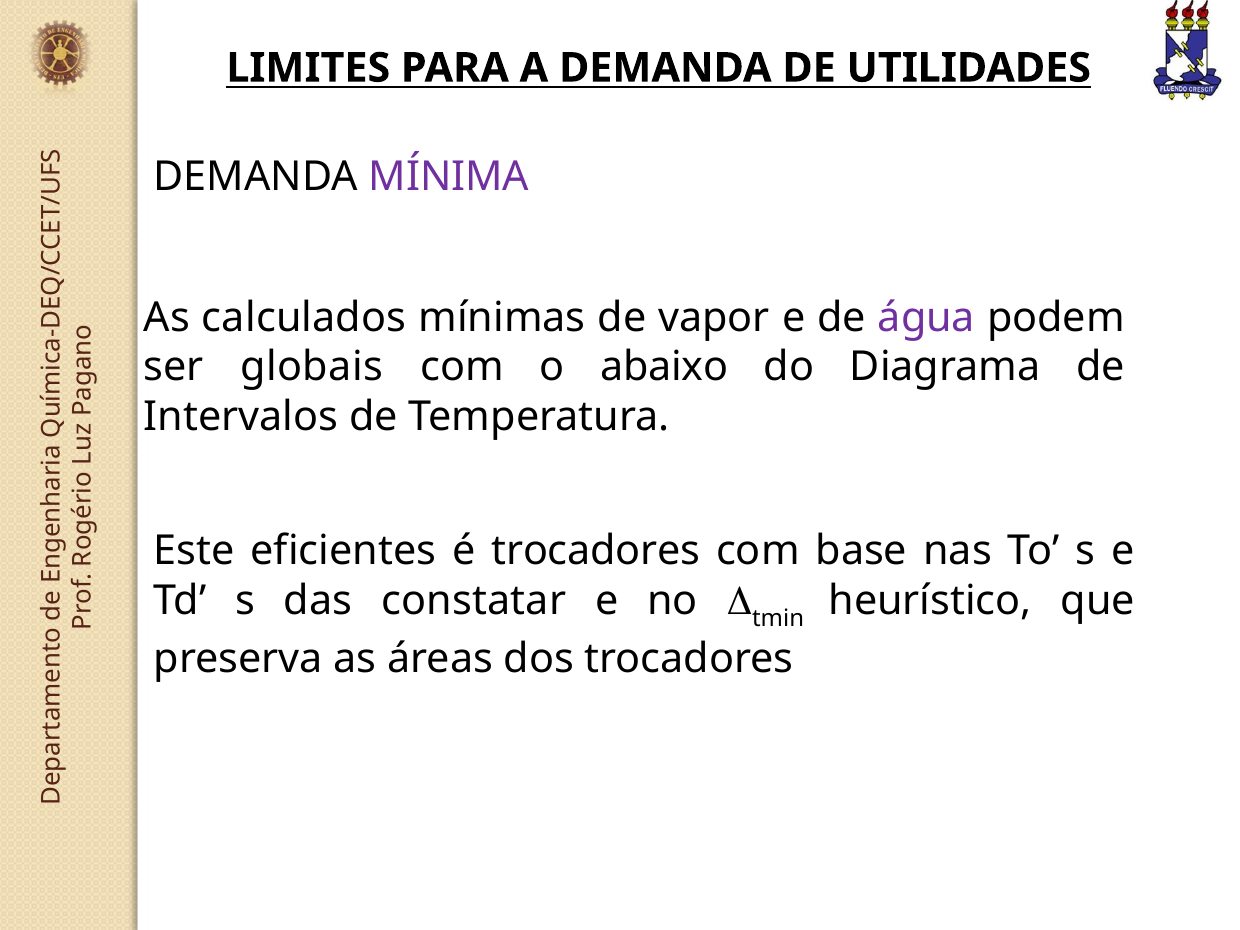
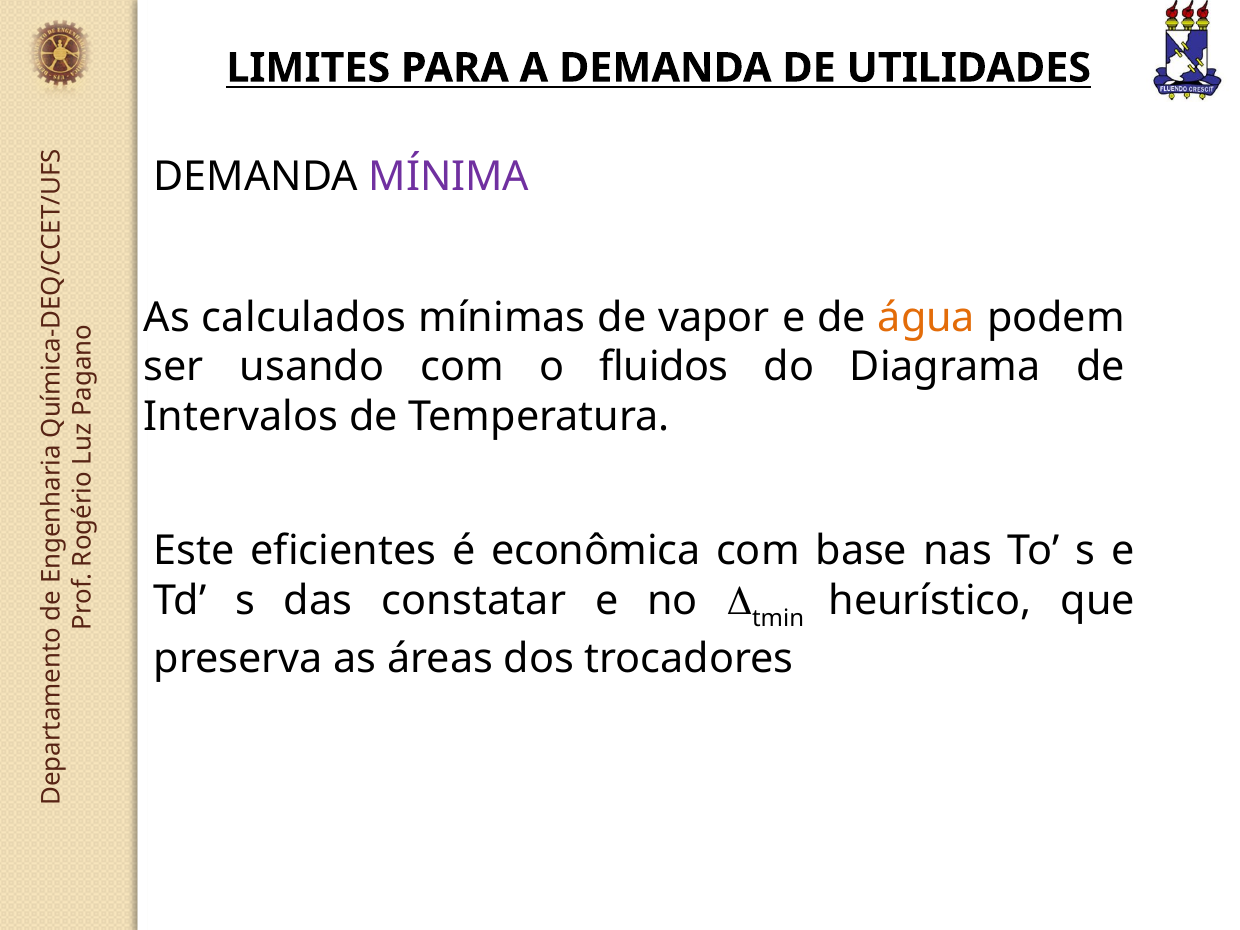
água colour: purple -> orange
globais: globais -> usando
abaixo: abaixo -> fluidos
é trocadores: trocadores -> econômica
